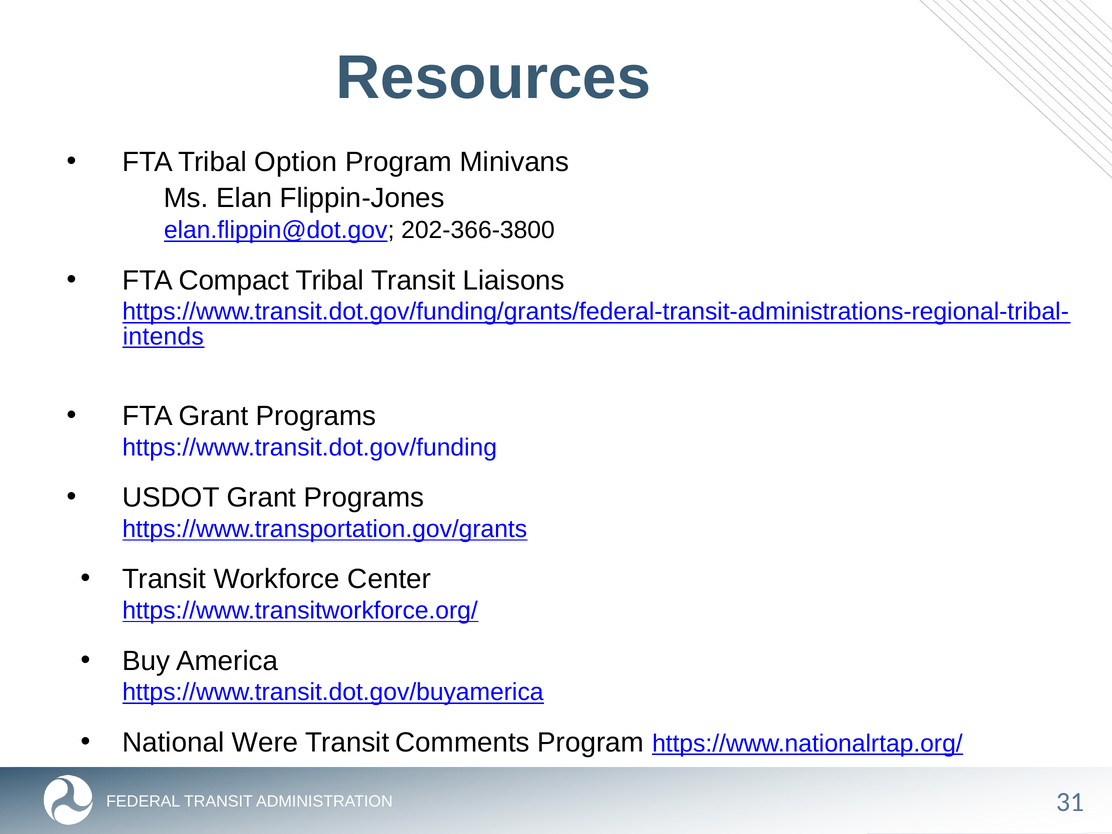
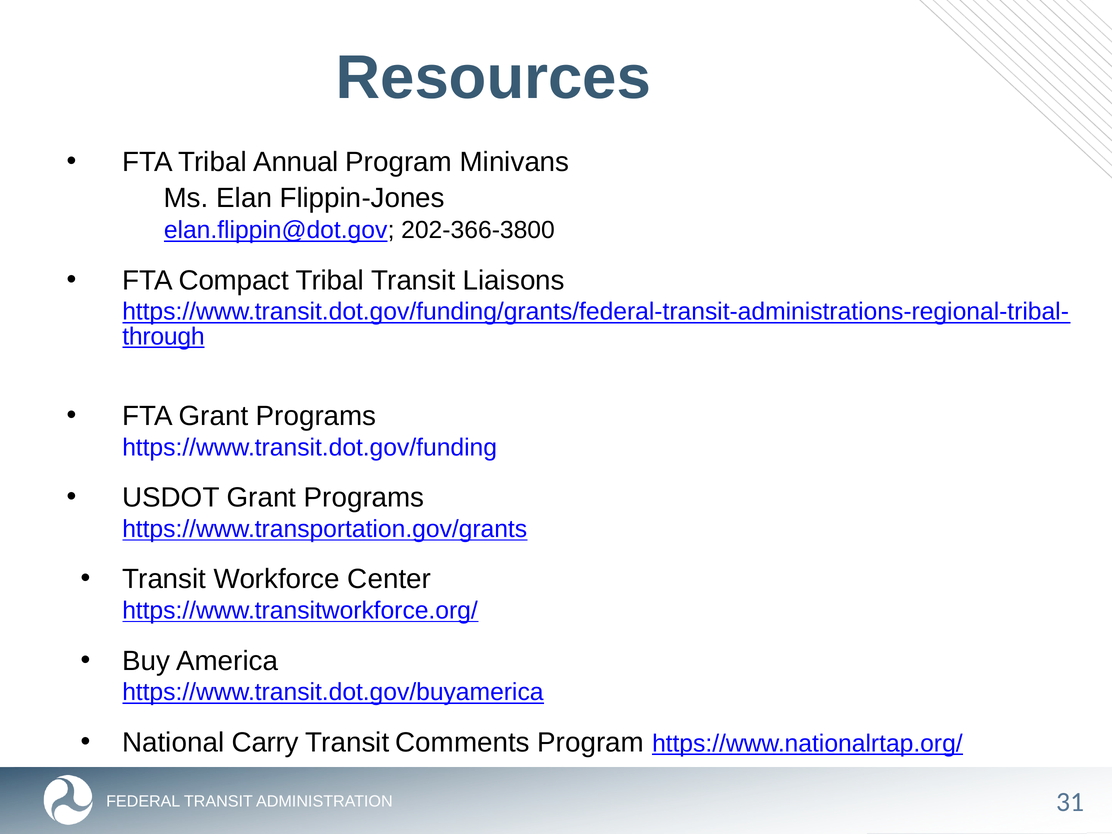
Option: Option -> Annual
intends: intends -> through
Were: Were -> Carry
